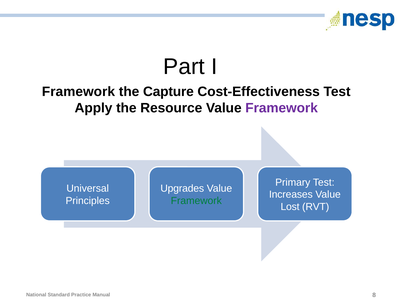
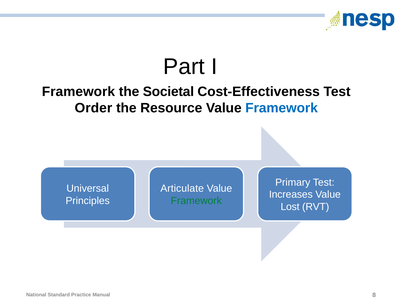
Capture: Capture -> Societal
Apply: Apply -> Order
Framework at (282, 108) colour: purple -> blue
Upgrades: Upgrades -> Articulate
